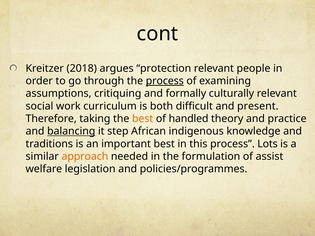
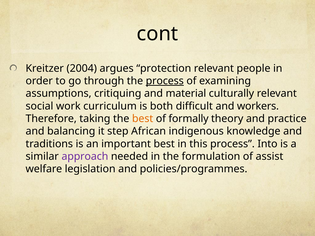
2018: 2018 -> 2004
formally: formally -> material
present: present -> workers
handled: handled -> formally
balancing underline: present -> none
Lots: Lots -> Into
approach colour: orange -> purple
